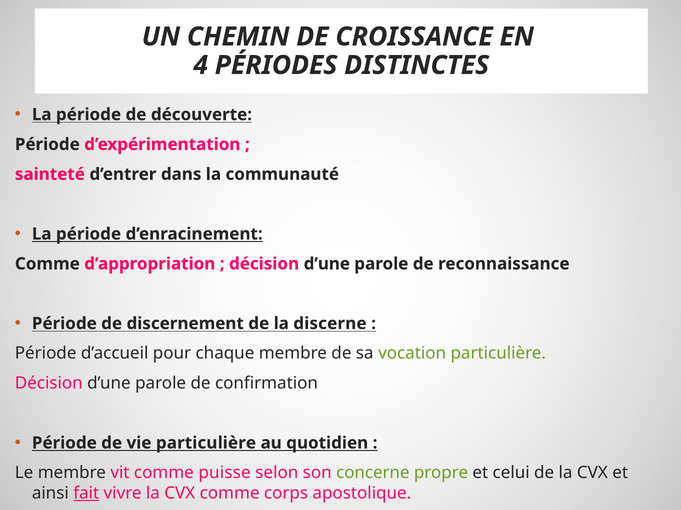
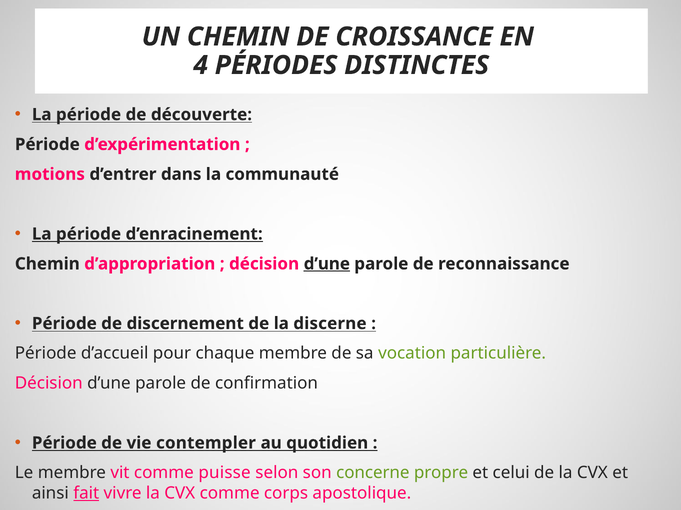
sainteté: sainteté -> motions
Comme at (47, 264): Comme -> Chemin
d’une at (327, 264) underline: none -> present
vie particulière: particulière -> contempler
